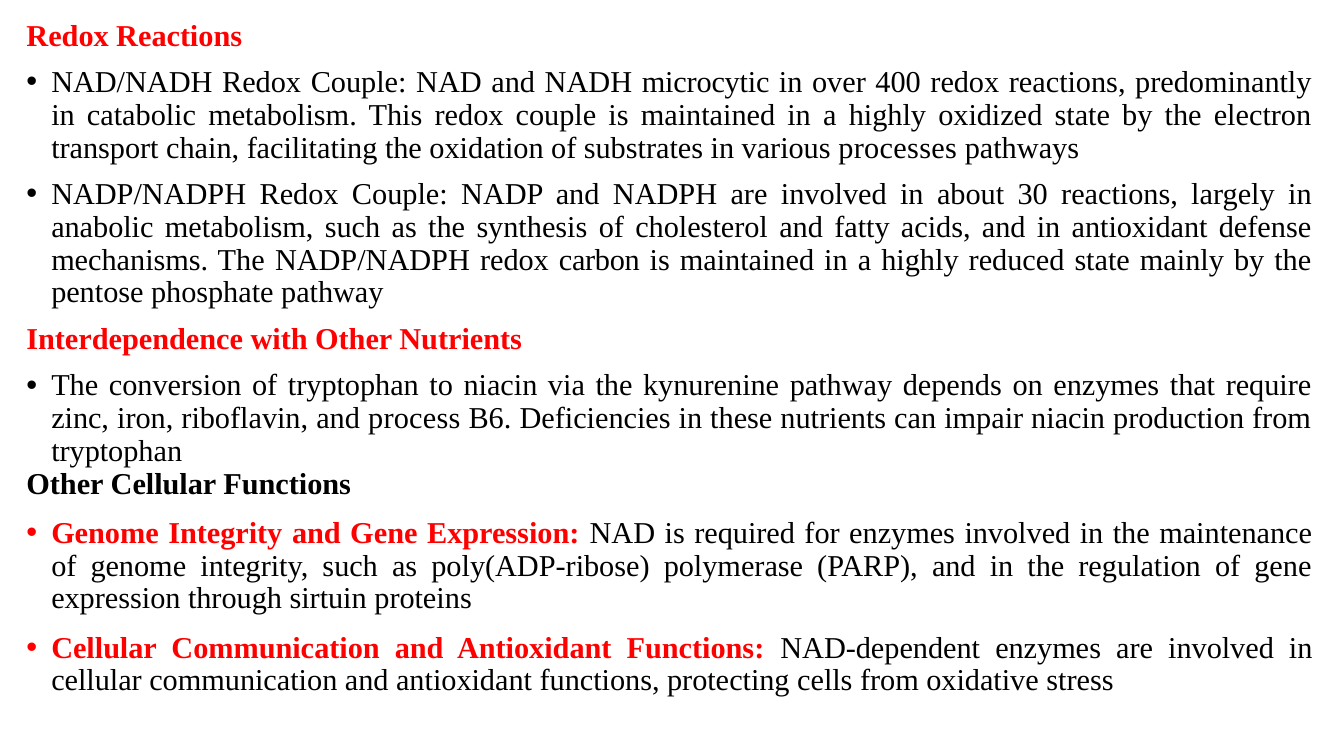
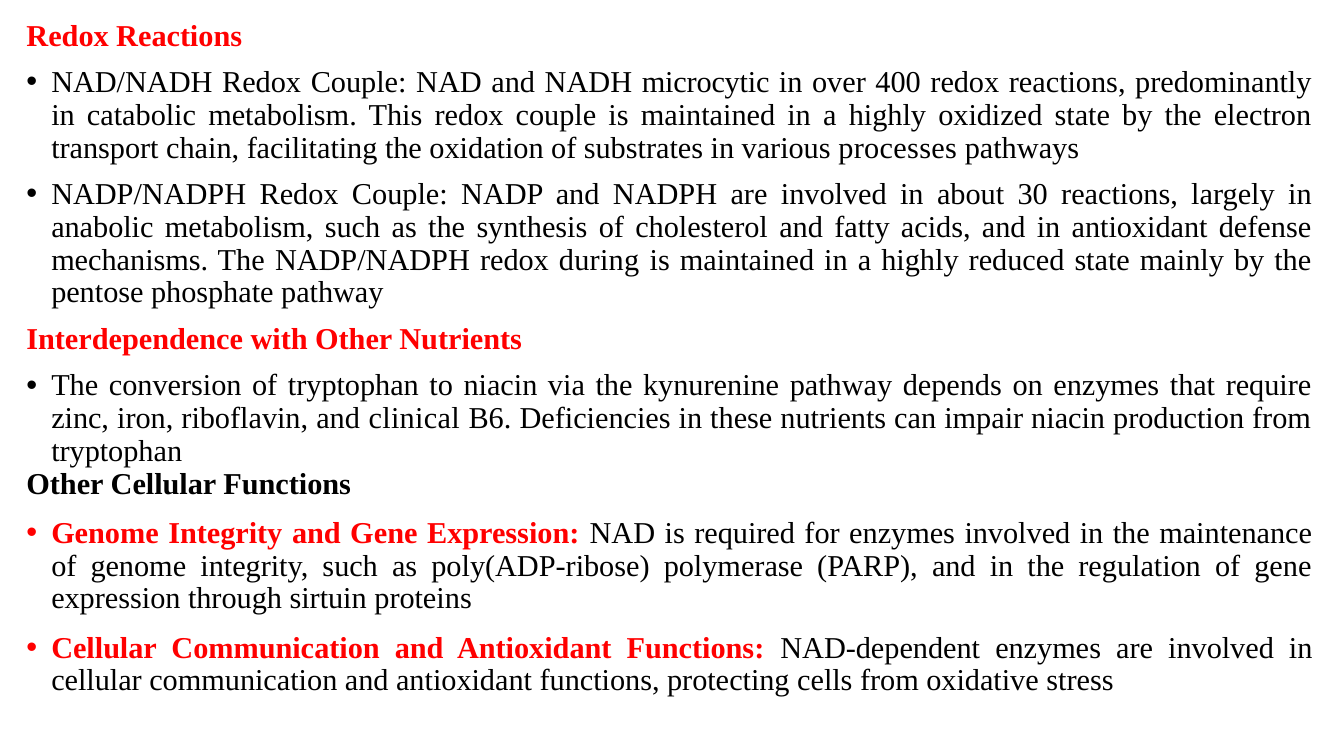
carbon: carbon -> during
process: process -> clinical
